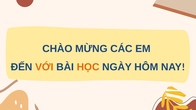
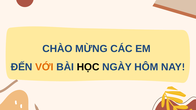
HỌC colour: orange -> black
